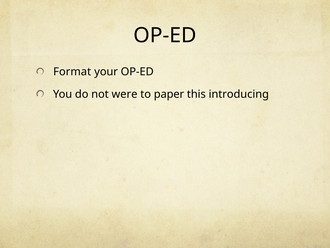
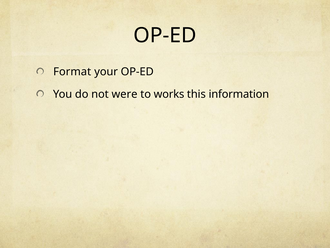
paper: paper -> works
introducing: introducing -> information
